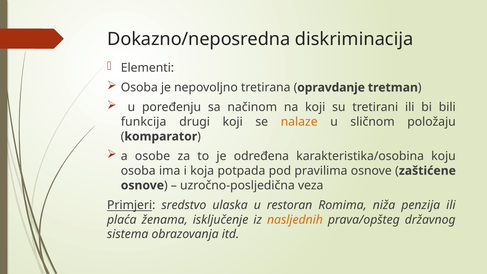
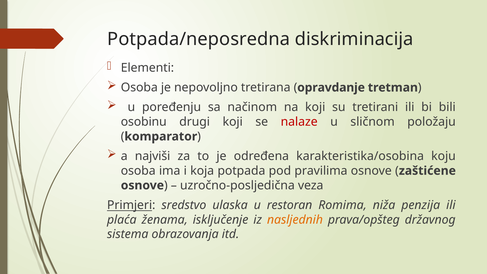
Dokazno/neposredna: Dokazno/neposredna -> Potpada/neposredna
funkcija: funkcija -> osobinu
nalaze colour: orange -> red
osobe: osobe -> najviši
